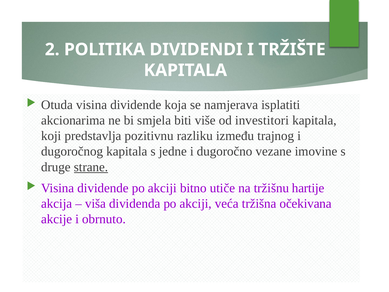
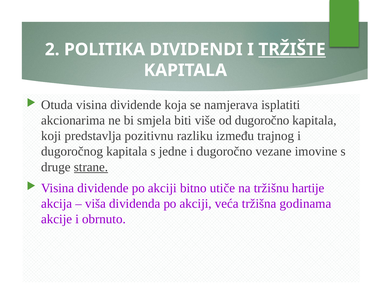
TRŽIŠTE underline: none -> present
od investitori: investitori -> dugoročno
očekivana: očekivana -> godinama
